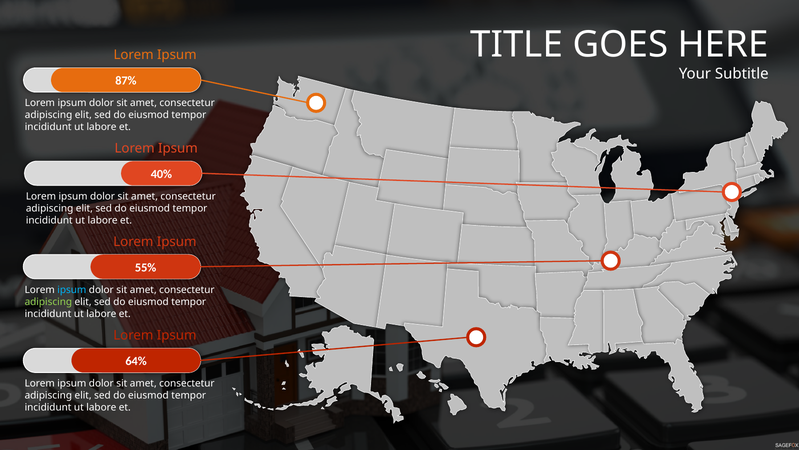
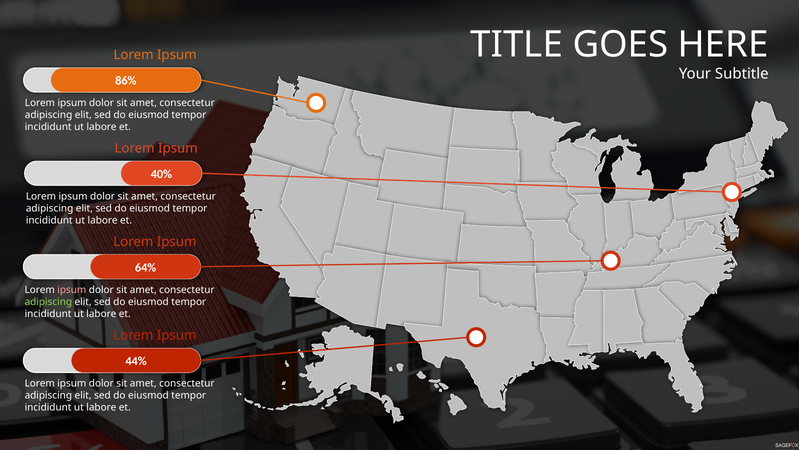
87%: 87% -> 86%
55%: 55% -> 64%
ipsum at (72, 289) colour: light blue -> pink
64%: 64% -> 44%
